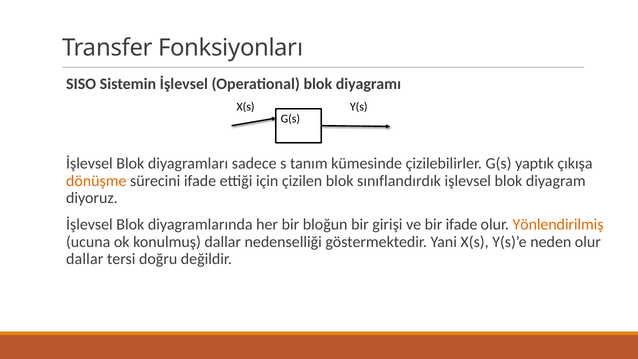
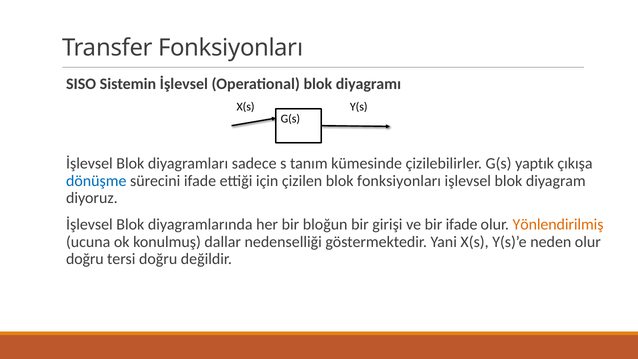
dönüşme colour: orange -> blue
blok sınıflandırdık: sınıflandırdık -> fonksiyonları
dallar at (85, 259): dallar -> doğru
